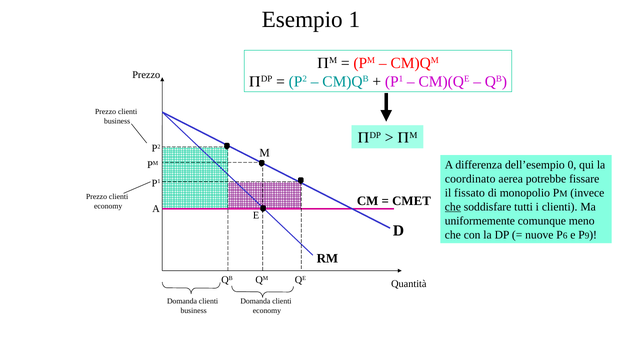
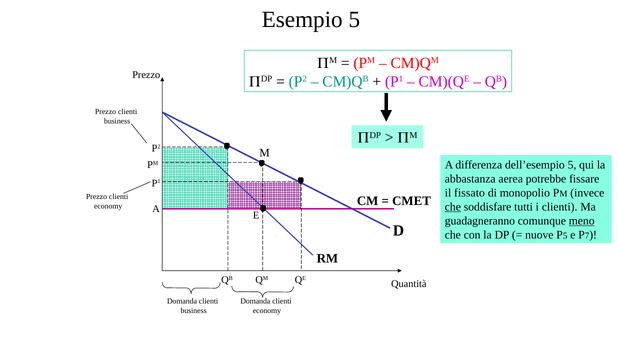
Esempio 1: 1 -> 5
dell’esempio 0: 0 -> 5
coordinato: coordinato -> abbastanza
uniformemente: uniformemente -> guadagneranno
meno underline: none -> present
6 at (565, 235): 6 -> 5
9: 9 -> 7
